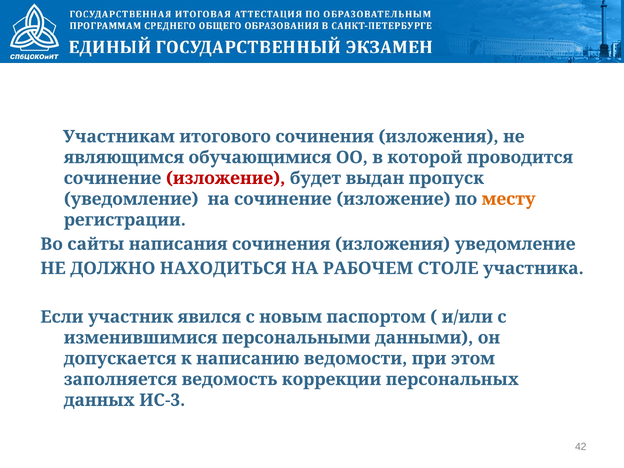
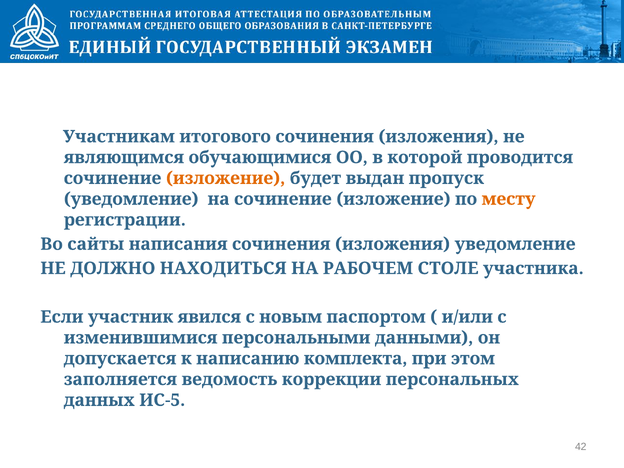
изложение at (226, 178) colour: red -> orange
ведомости: ведомости -> комплекта
ИС-3: ИС-3 -> ИС-5
